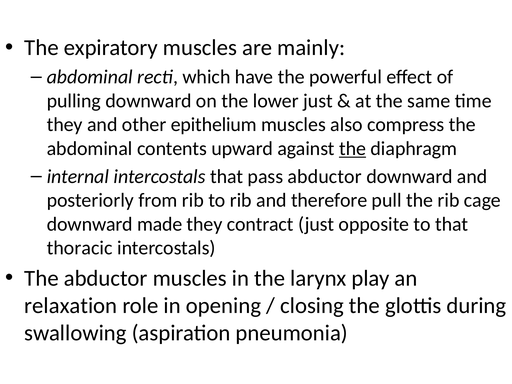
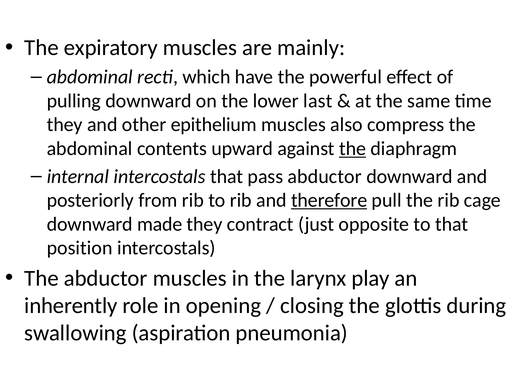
lower just: just -> last
therefore underline: none -> present
thoracic: thoracic -> position
relaxation: relaxation -> inherently
